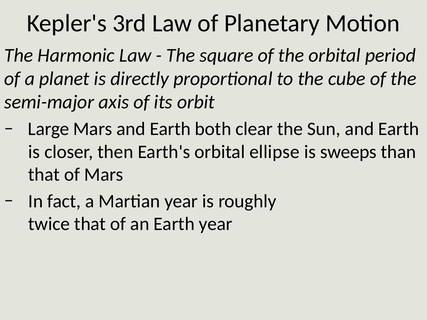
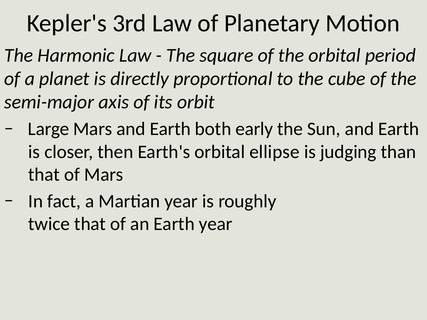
clear: clear -> early
sweeps: sweeps -> judging
